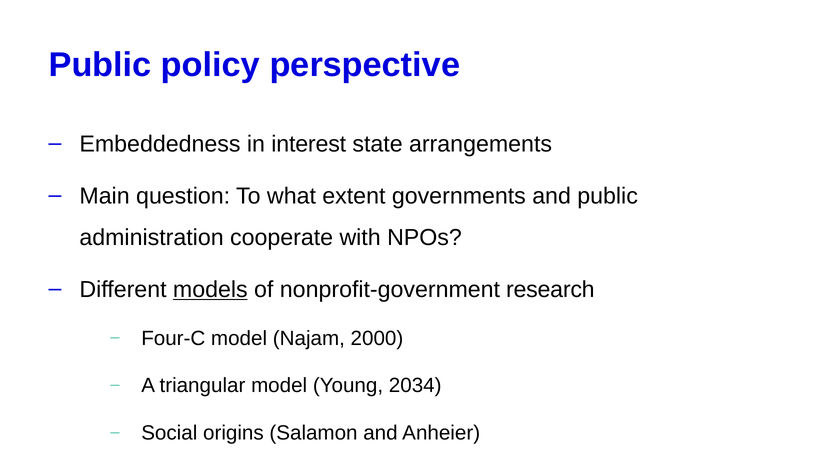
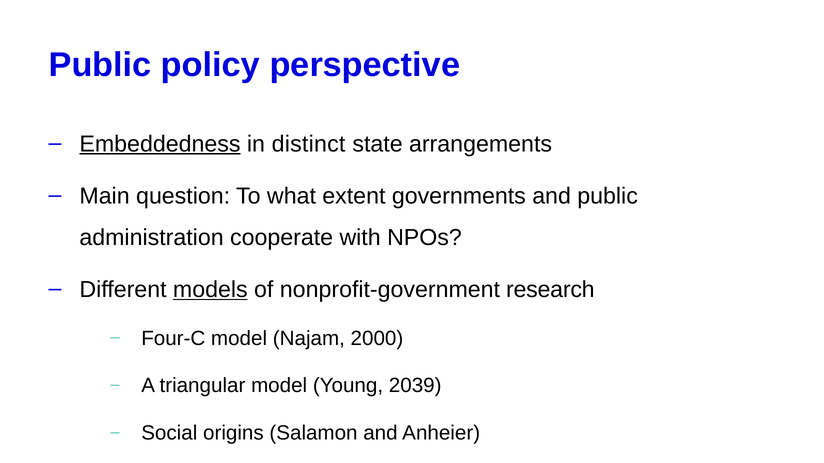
Embeddedness underline: none -> present
interest: interest -> distinct
2034: 2034 -> 2039
